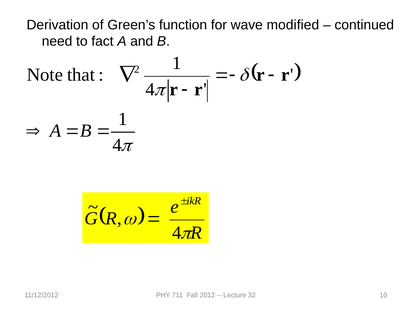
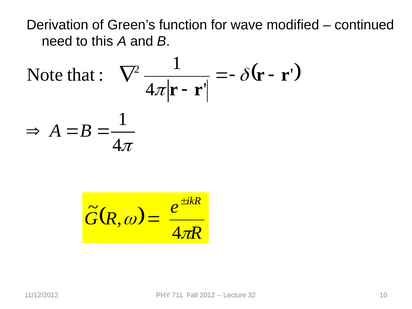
fact: fact -> this
